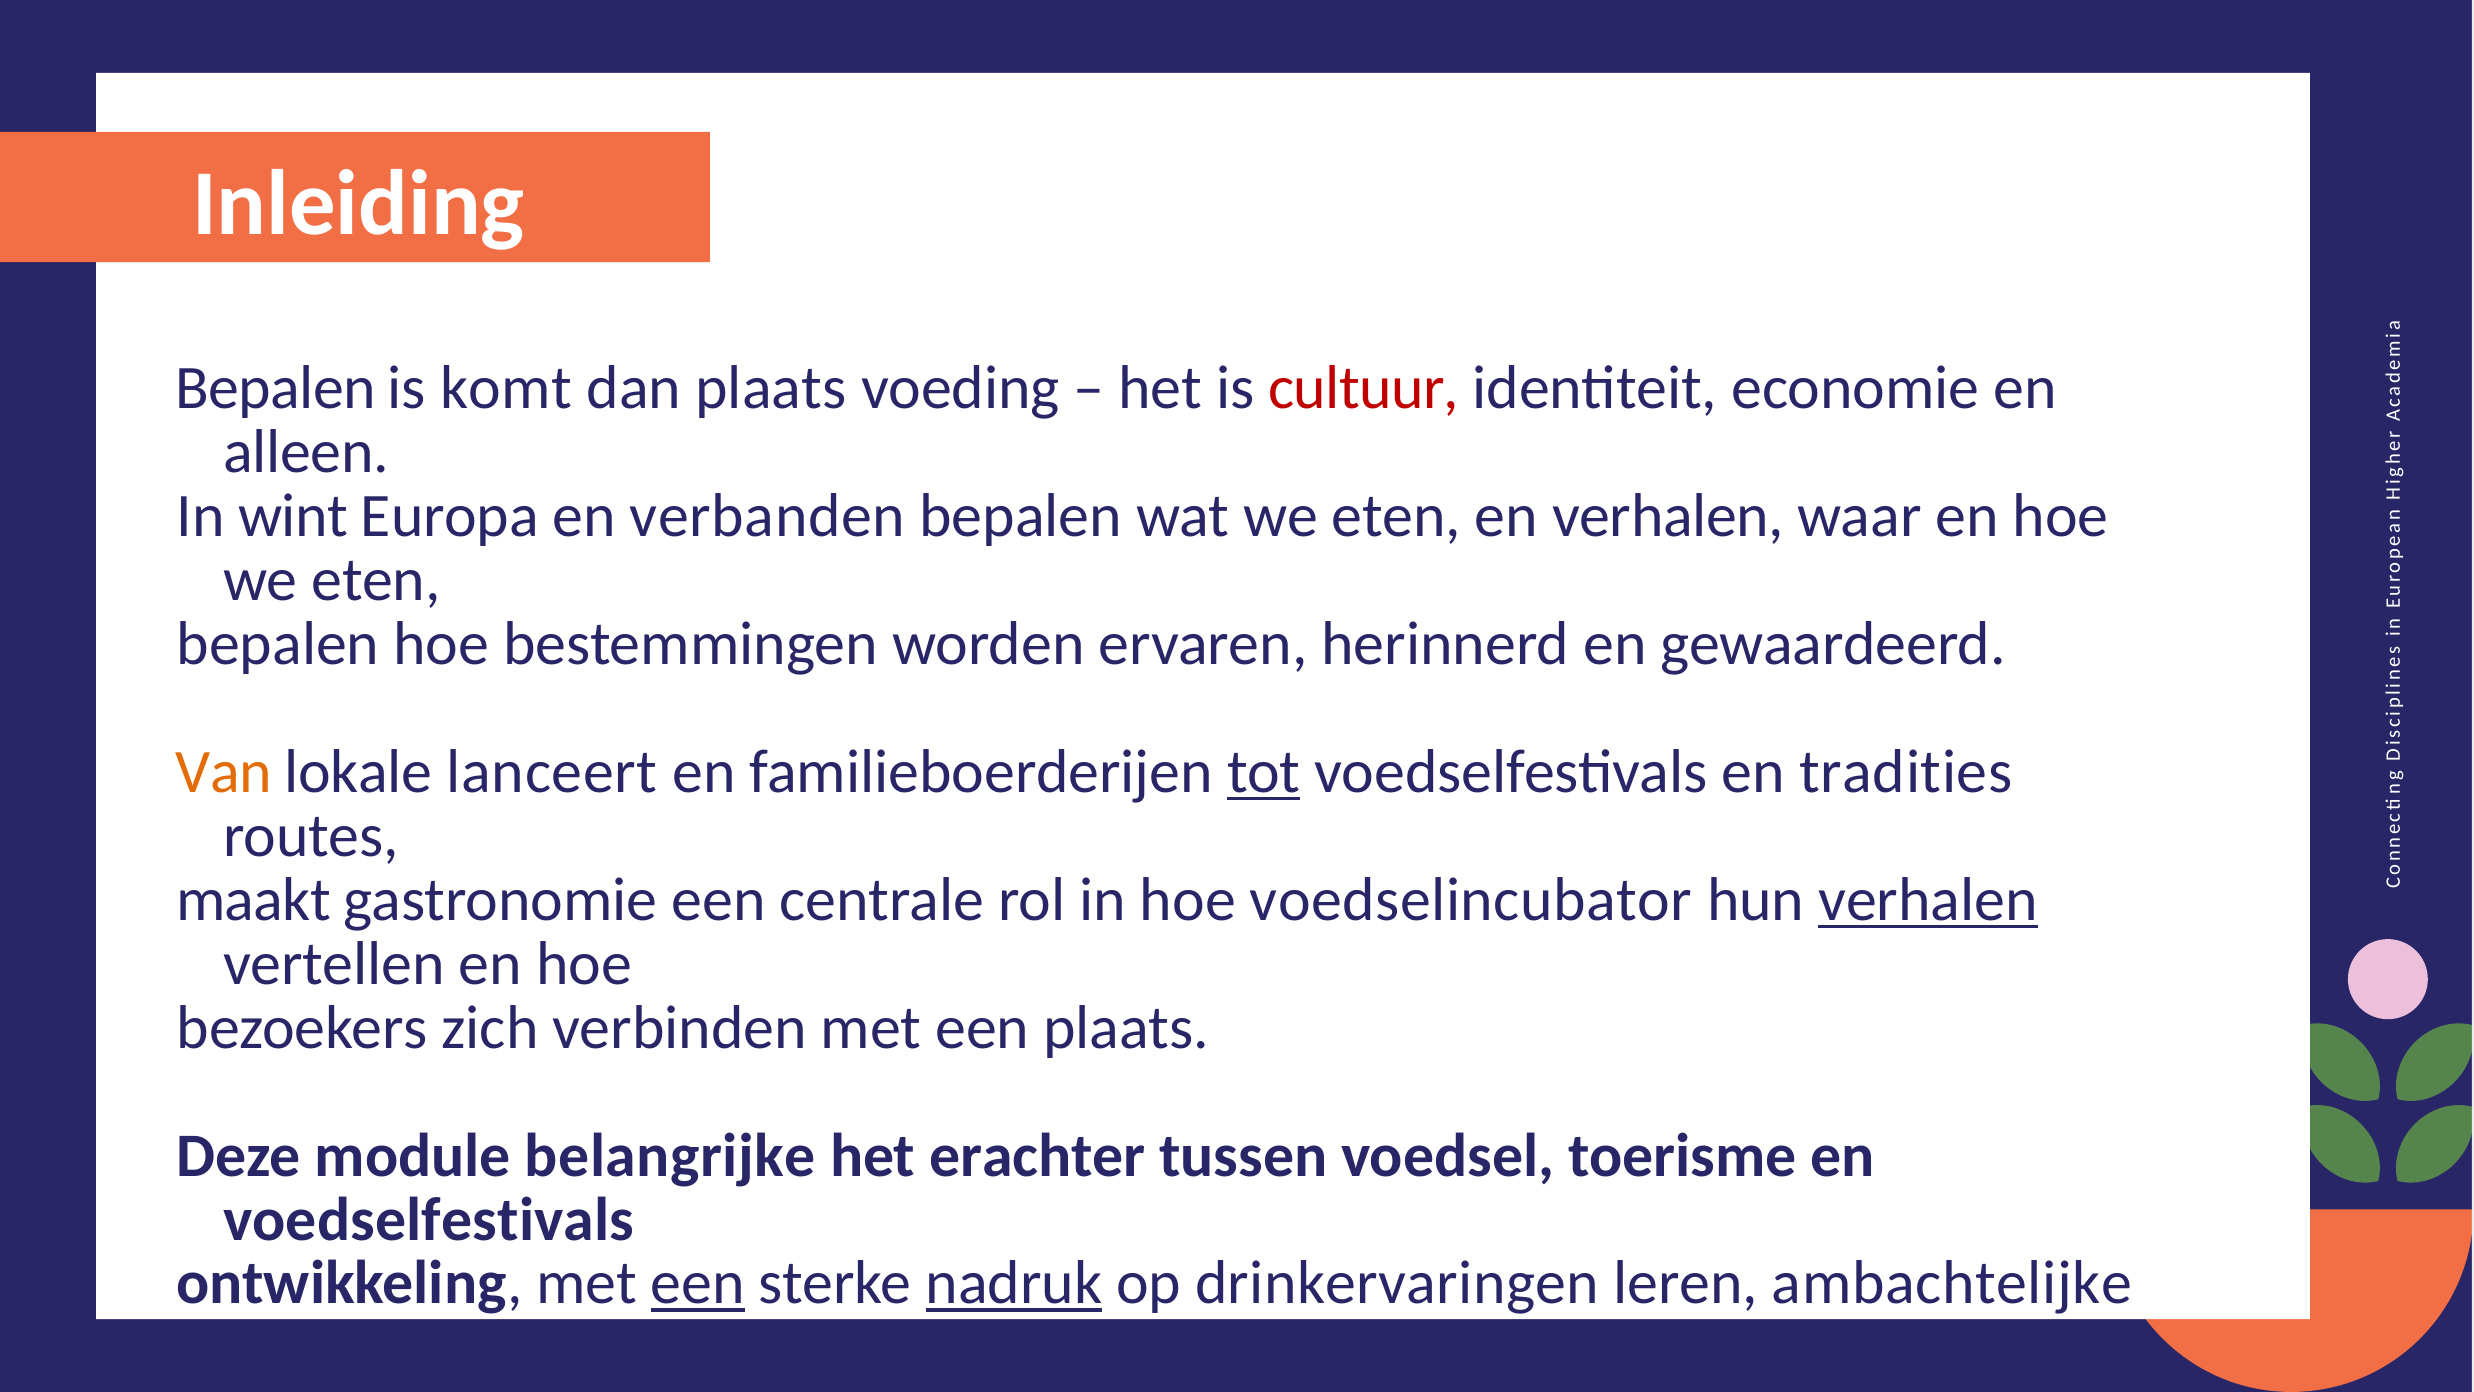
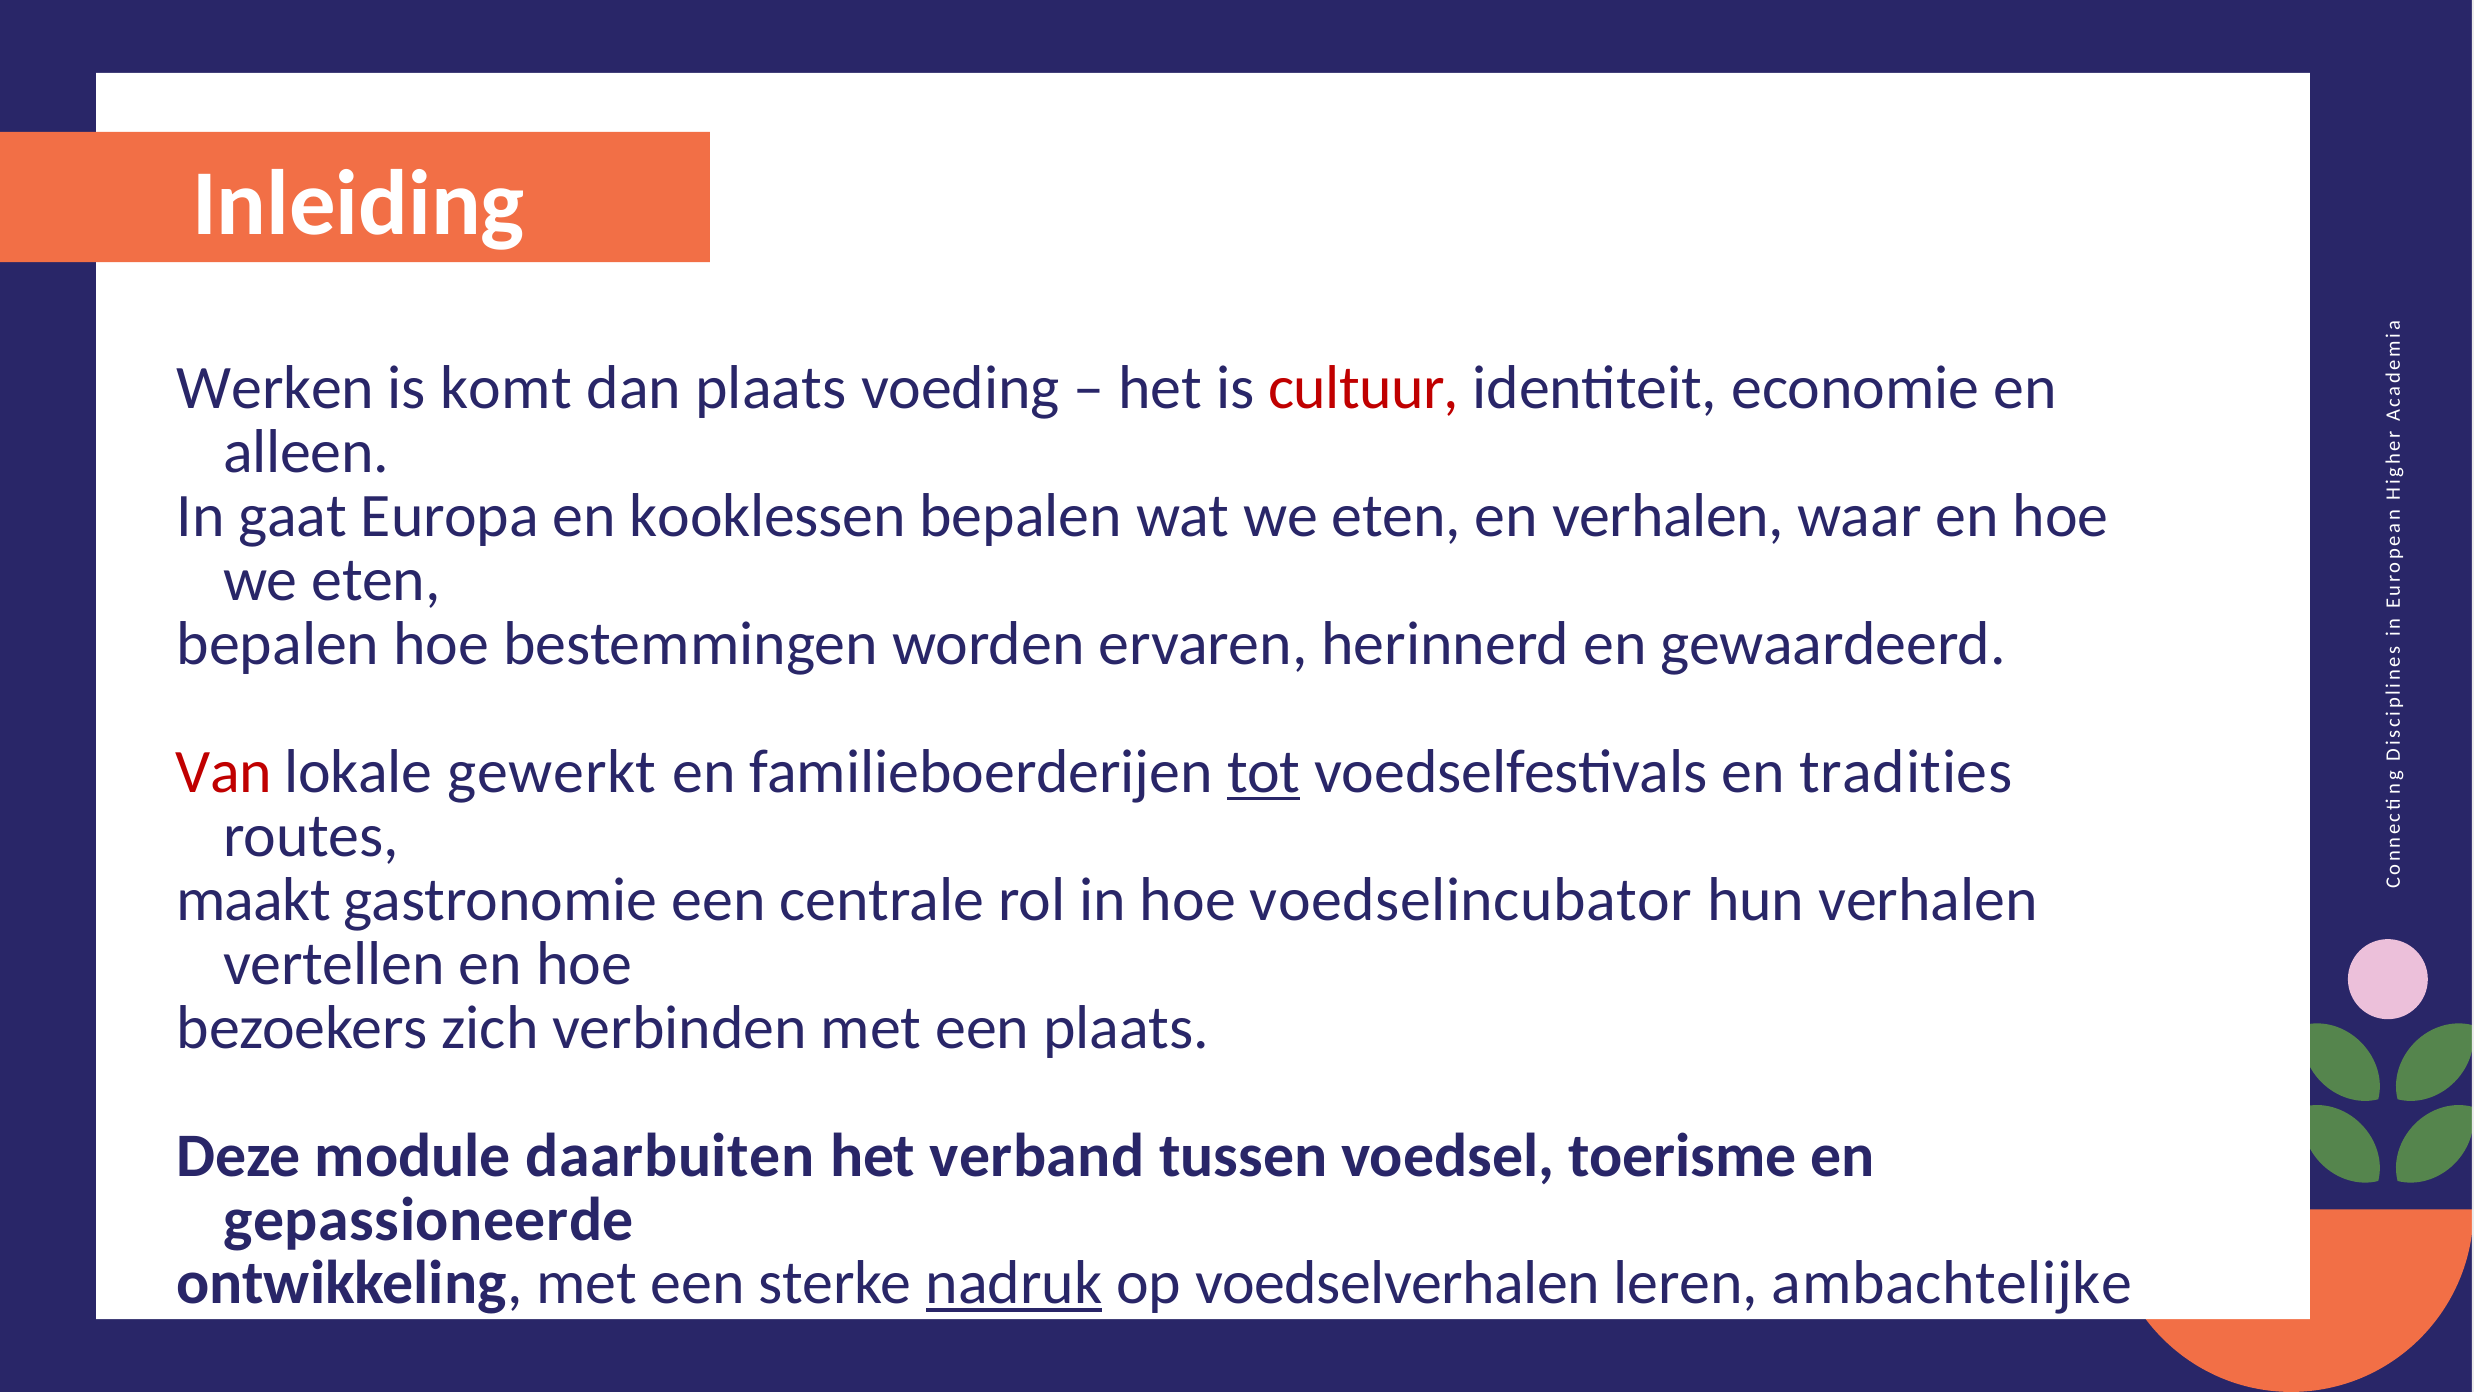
Bepalen at (276, 388): Bepalen -> Werken
wint: wint -> gaat
verbanden: verbanden -> kooklessen
Van colour: orange -> red
lanceert: lanceert -> gewerkt
verhalen at (1928, 900) underline: present -> none
belangrijke: belangrijke -> daarbuiten
erachter: erachter -> verband
voedselfestivals at (429, 1219): voedselfestivals -> gepassioneerde
een at (698, 1283) underline: present -> none
drinkervaringen: drinkervaringen -> voedselverhalen
